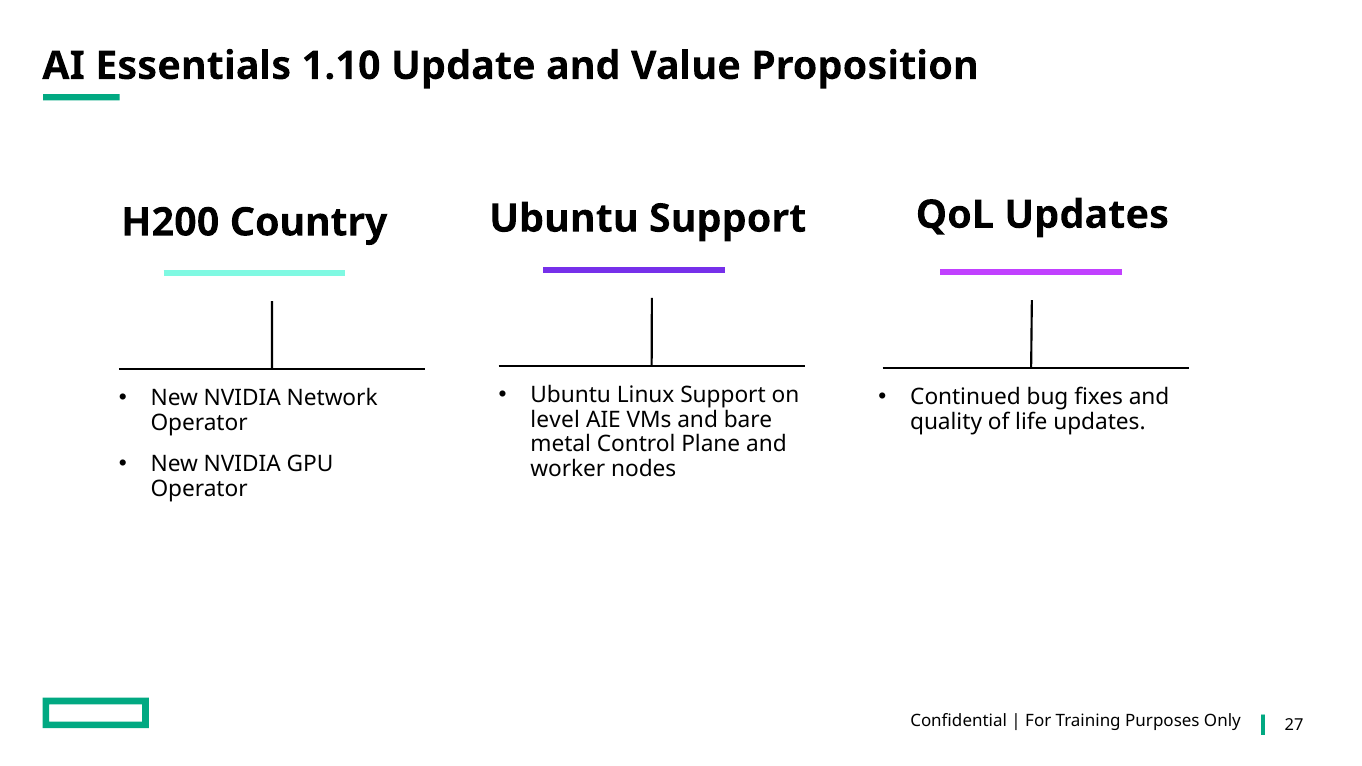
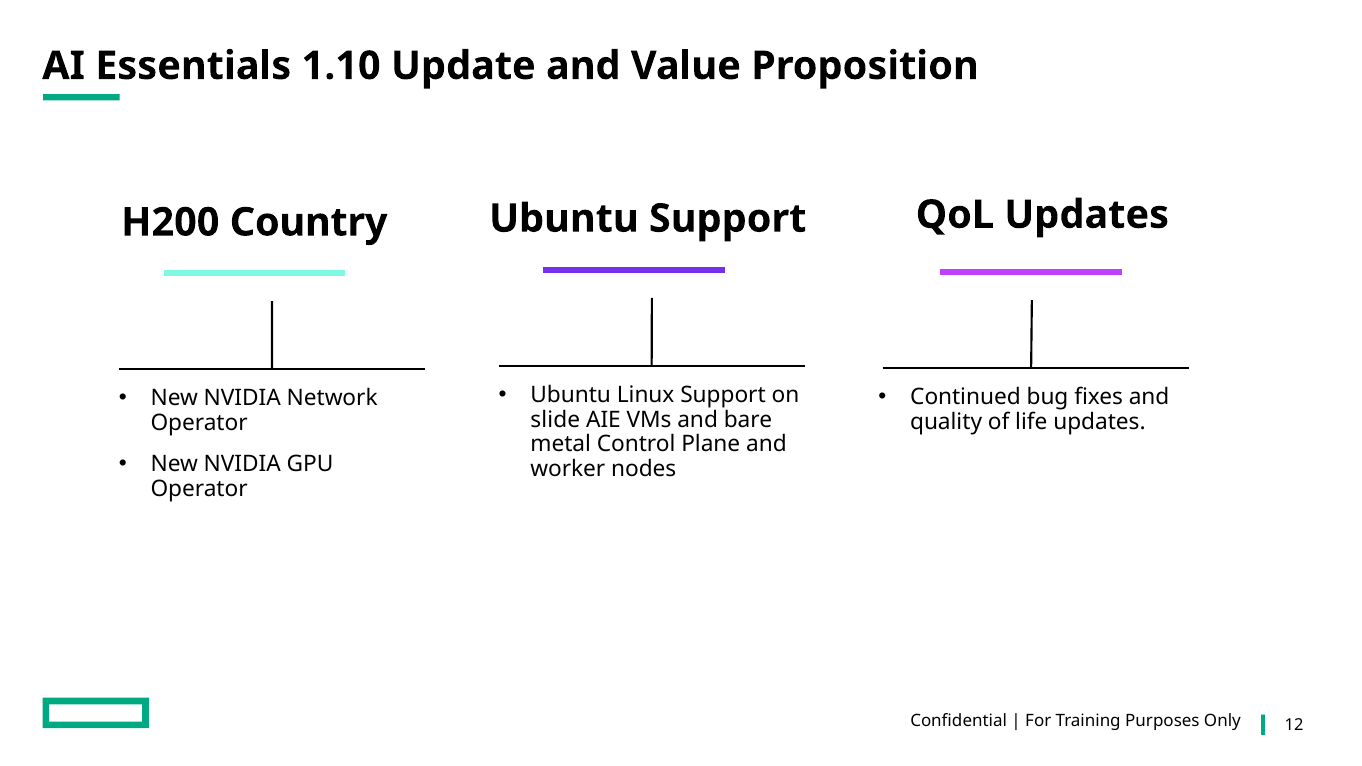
level: level -> slide
27: 27 -> 12
